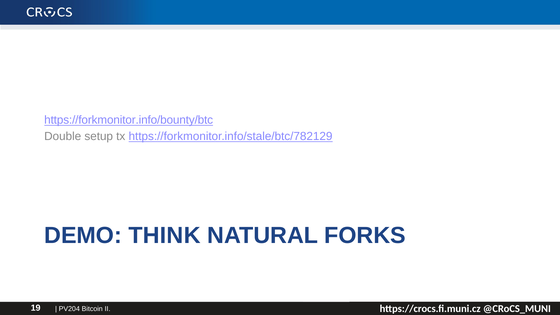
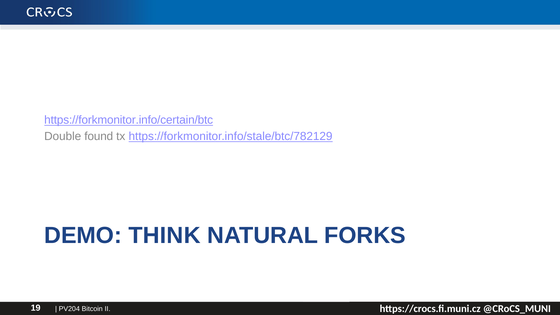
https://forkmonitor.info/bounty/btc: https://forkmonitor.info/bounty/btc -> https://forkmonitor.info/certain/btc
setup: setup -> found
